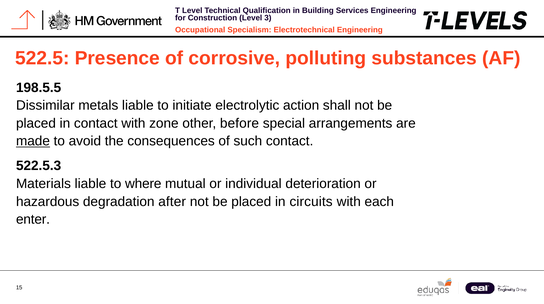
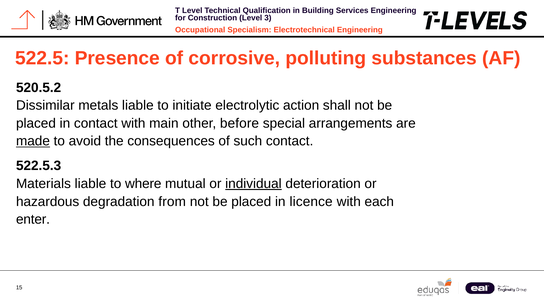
198.5.5: 198.5.5 -> 520.5.2
zone: zone -> main
individual underline: none -> present
after: after -> from
circuits: circuits -> licence
